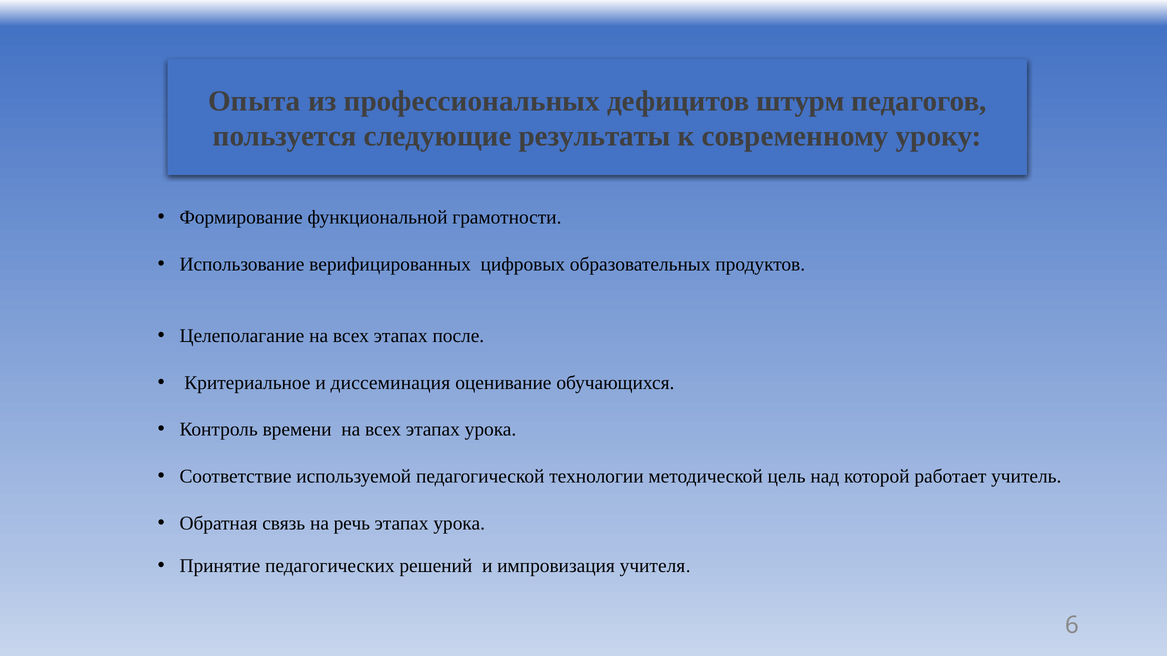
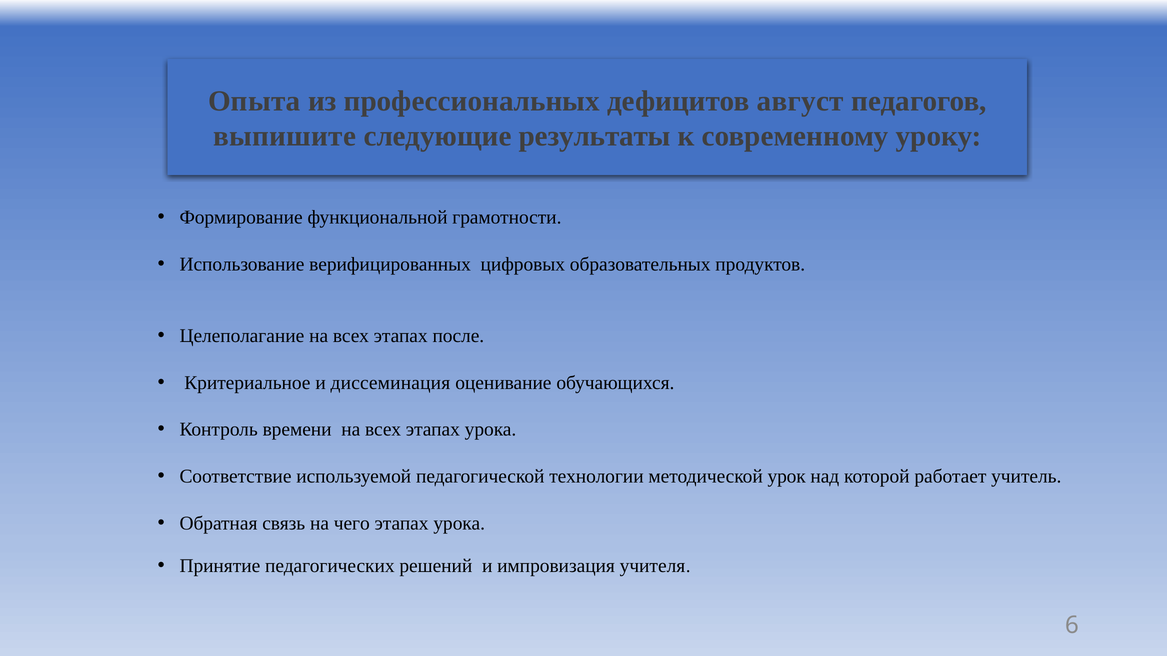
штурм: штурм -> август
пользуется: пользуется -> выпишите
цель: цель -> урок
речь: речь -> чего
